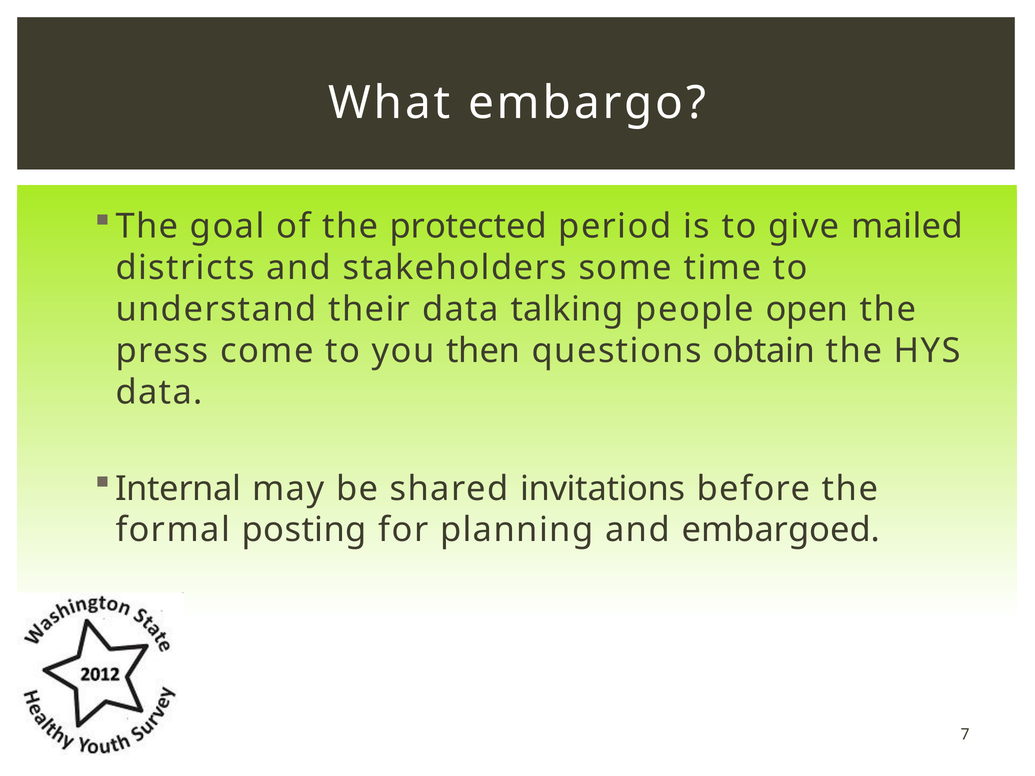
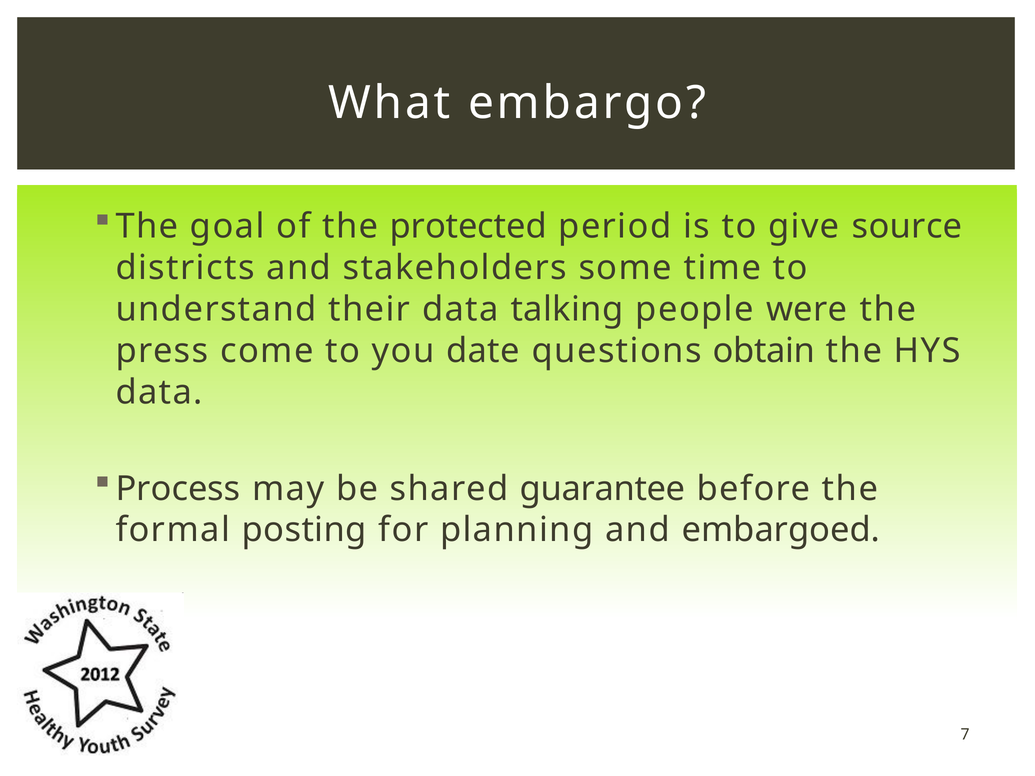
mailed: mailed -> source
open: open -> were
then: then -> date
Internal: Internal -> Process
invitations: invitations -> guarantee
